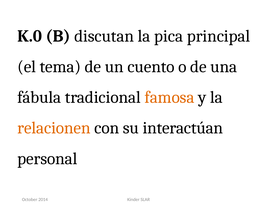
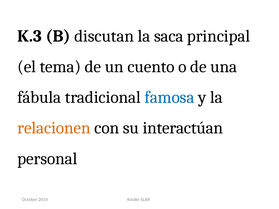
K.0: K.0 -> K.3
pica: pica -> saca
famosa colour: orange -> blue
